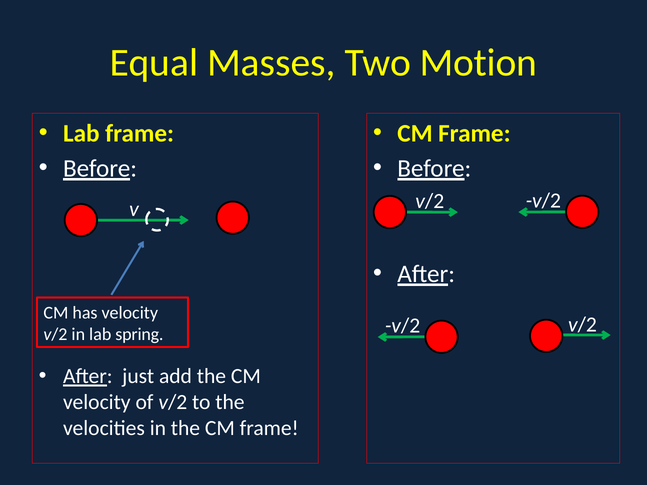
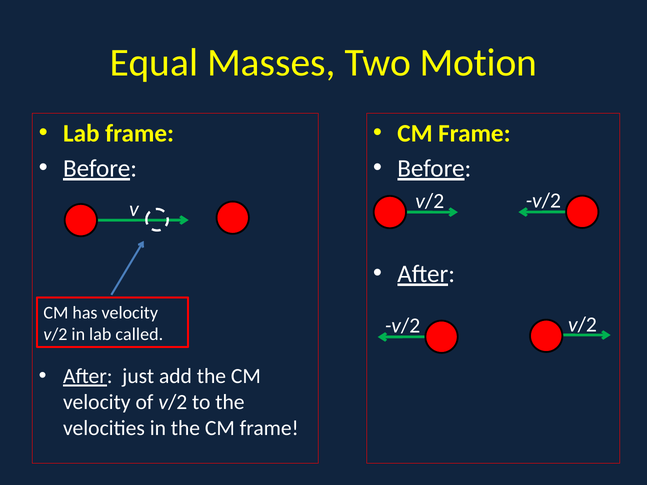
spring: spring -> called
